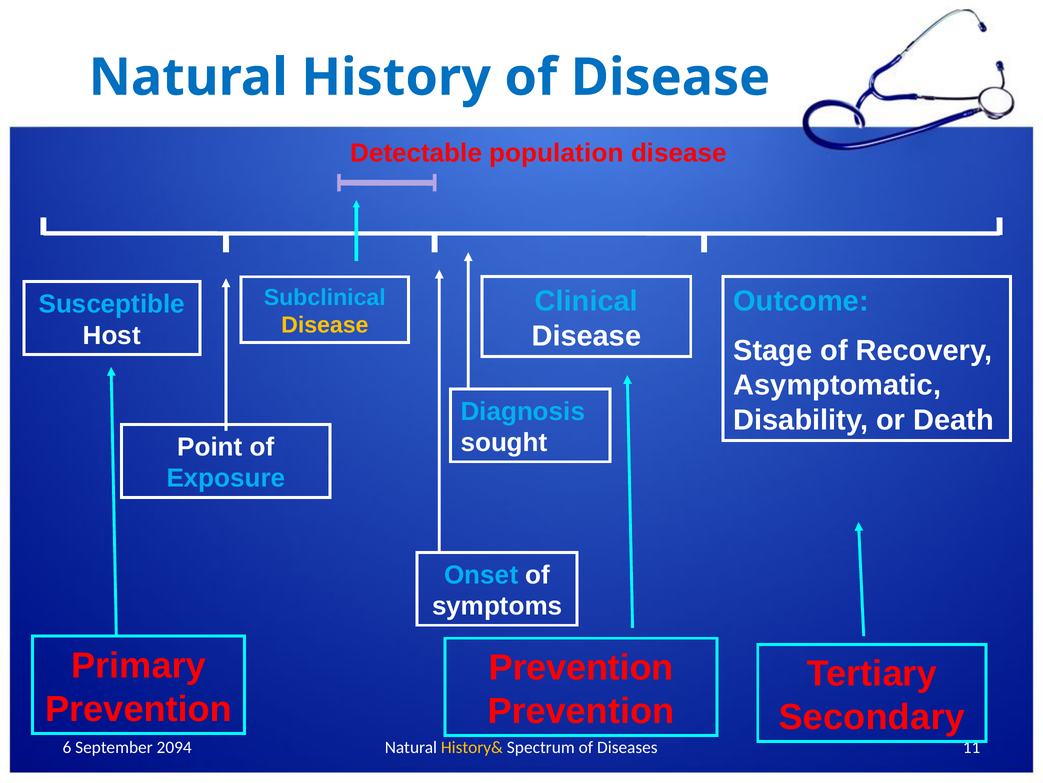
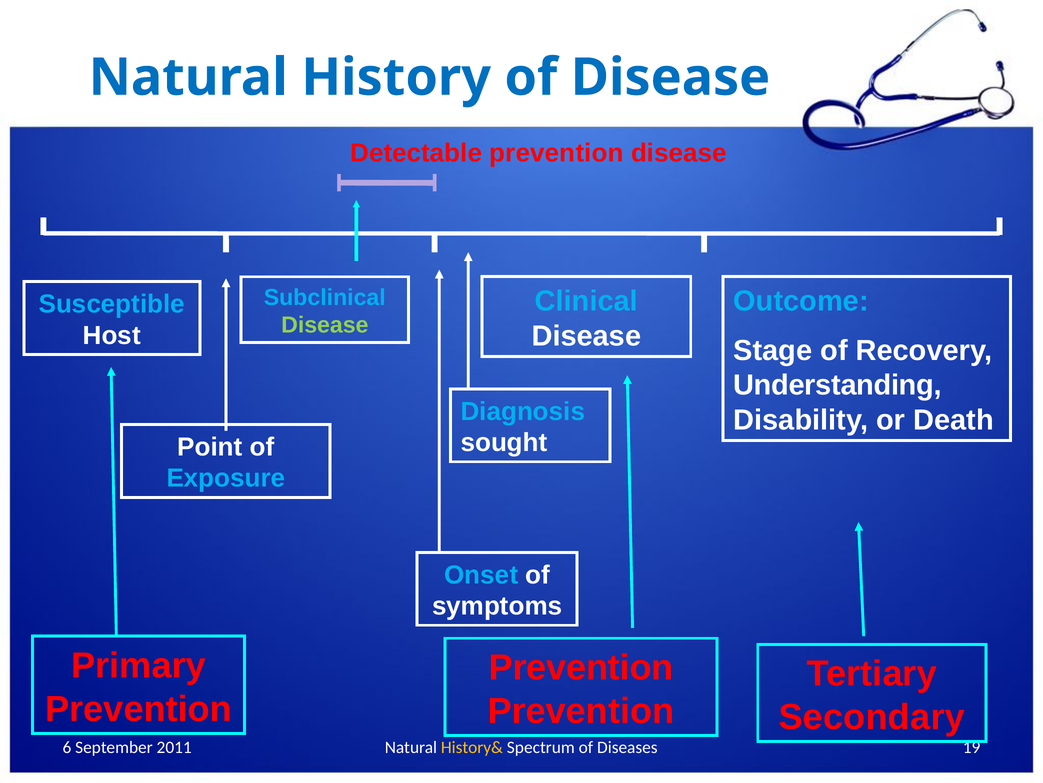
Detectable population: population -> prevention
Disease at (325, 325) colour: yellow -> light green
Asymptomatic: Asymptomatic -> Understanding
2094: 2094 -> 2011
11: 11 -> 19
